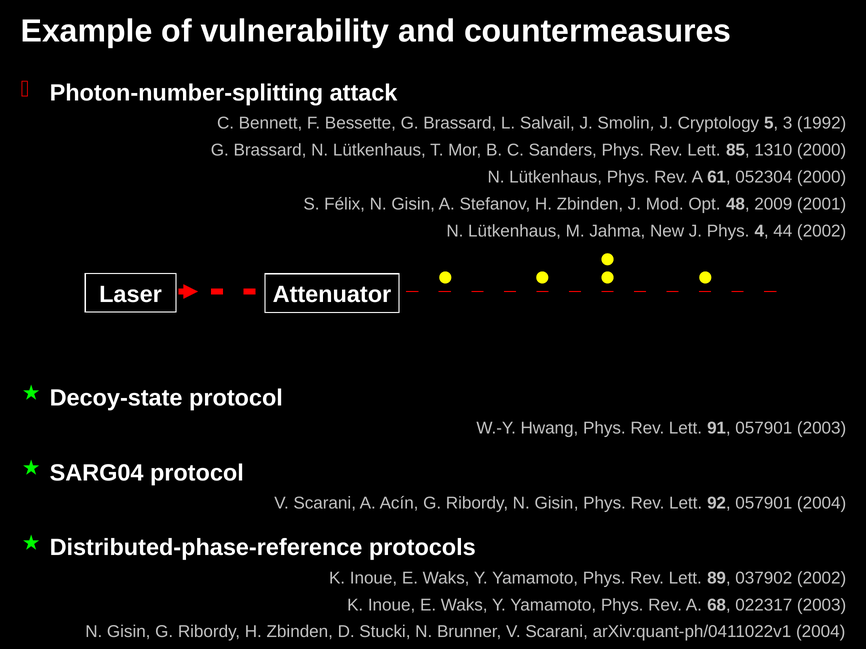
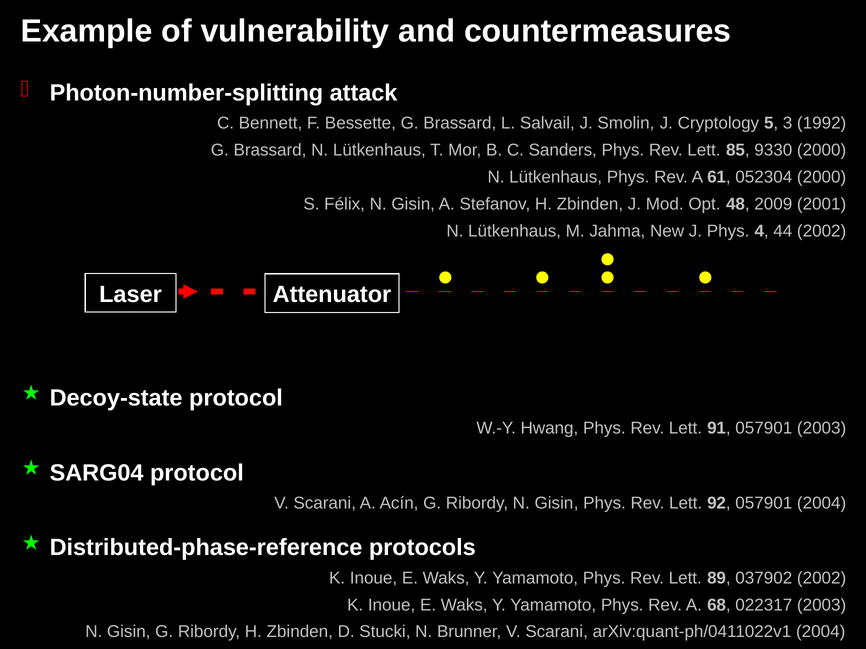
1310: 1310 -> 9330
